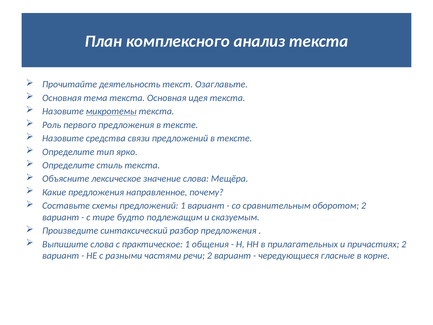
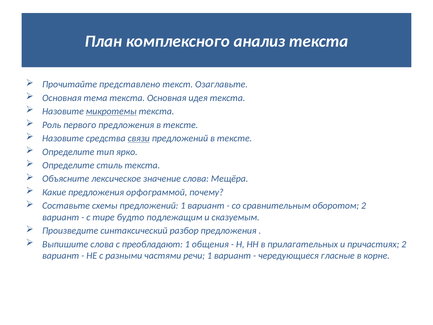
деятельность: деятельность -> представлено
связи underline: none -> present
направленное: направленное -> орфограммой
практическое: практическое -> преобладают
речи 2: 2 -> 1
